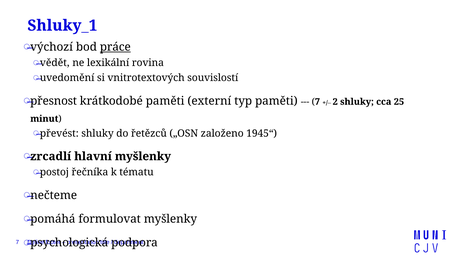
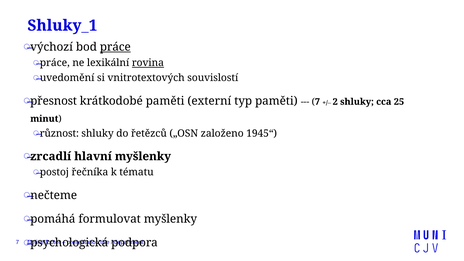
vědět at (55, 63): vědět -> práce
rovina underline: none -> present
převést: převést -> různost
